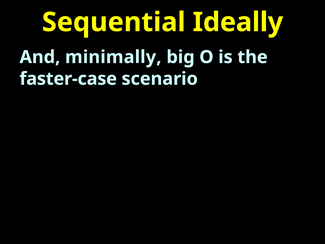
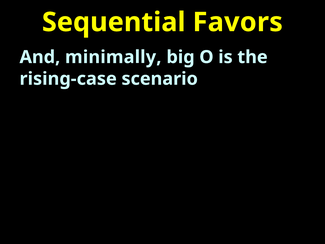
Ideally: Ideally -> Favors
faster-case: faster-case -> rising-case
